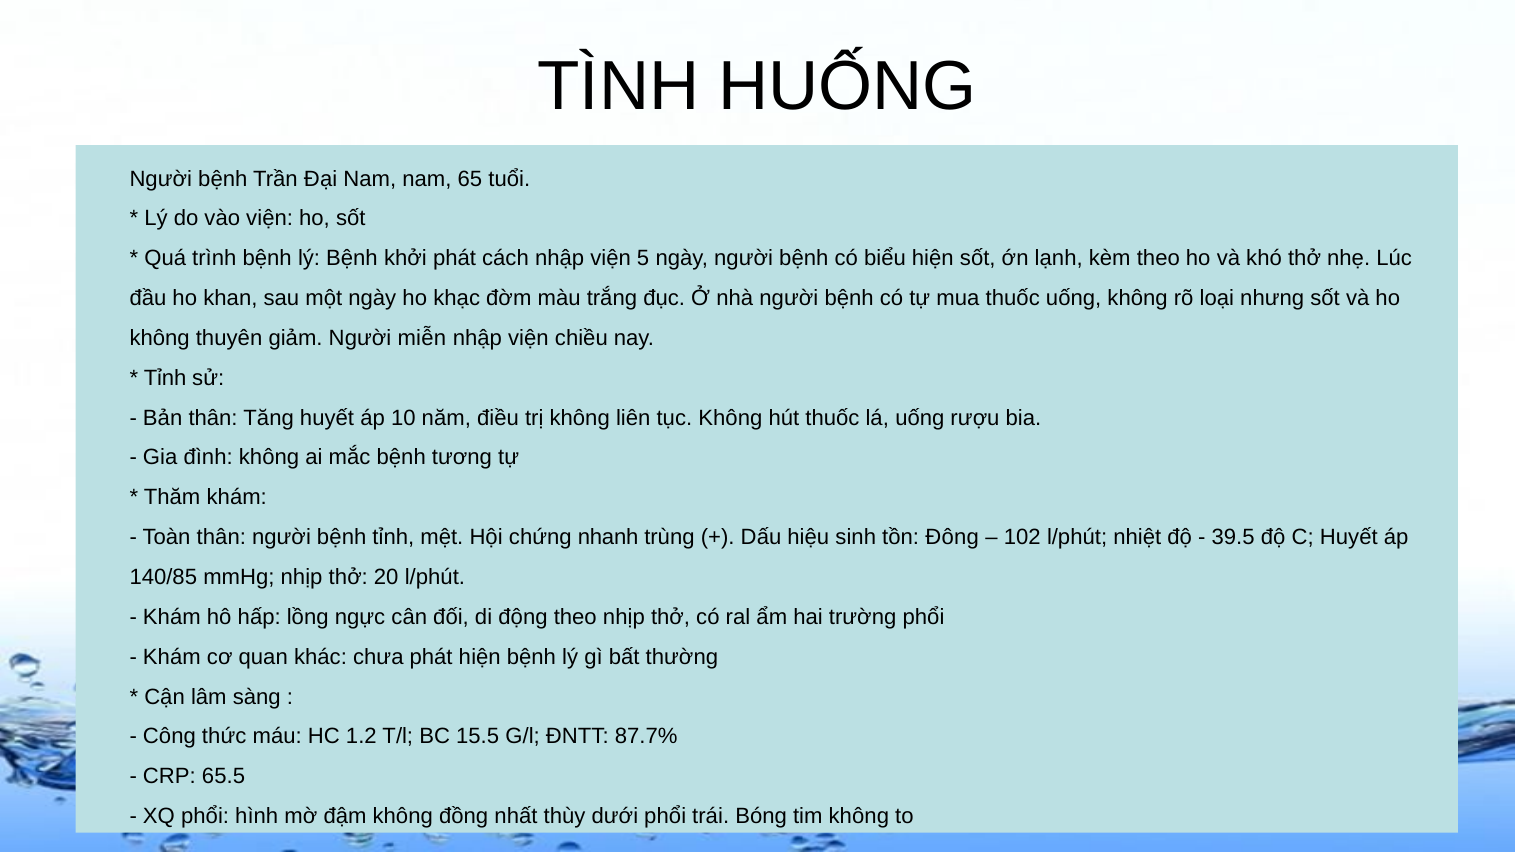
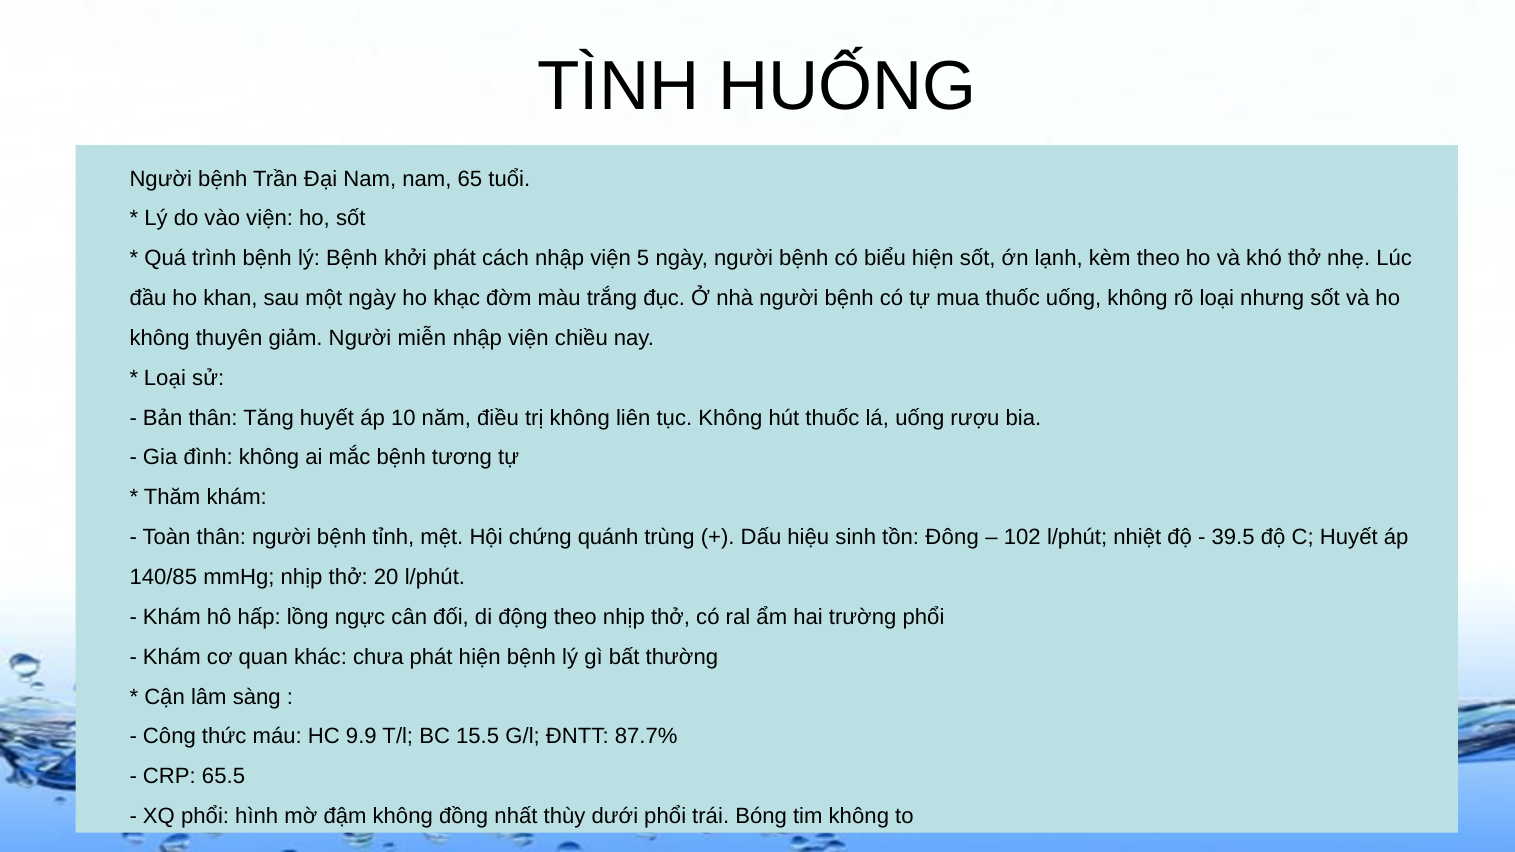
Tỉnh at (165, 378): Tỉnh -> Loại
nhanh: nhanh -> quánh
1.2: 1.2 -> 9.9
